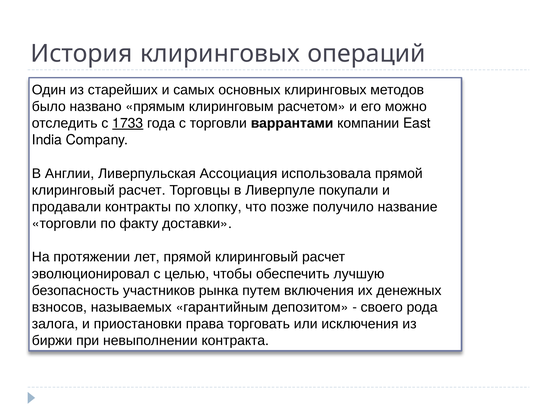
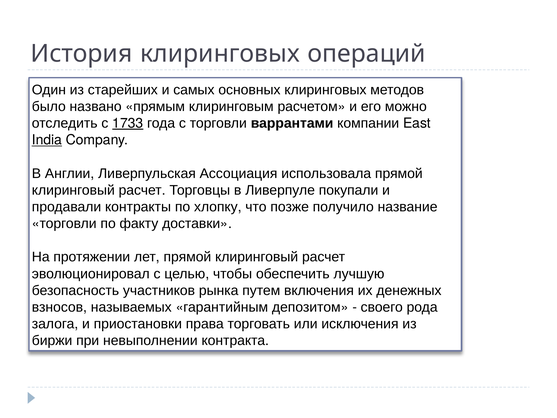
India underline: none -> present
